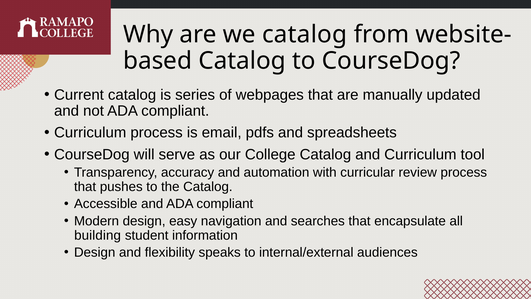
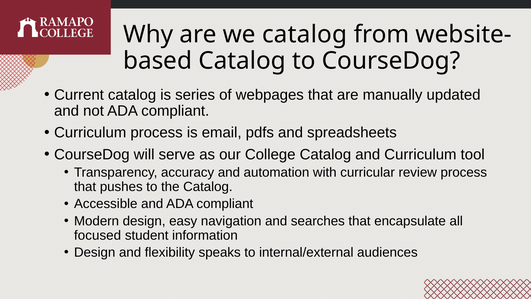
building: building -> focused
